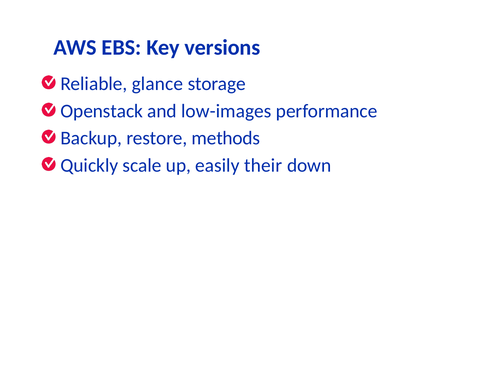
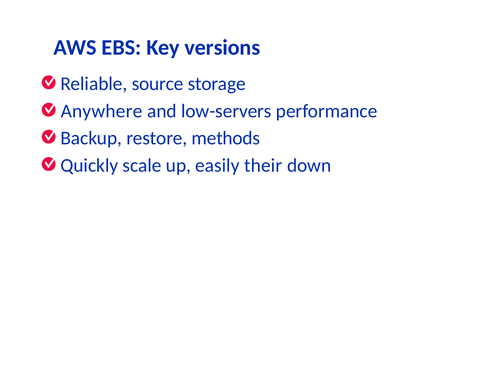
glance: glance -> source
Openstack: Openstack -> Anywhere
low-images: low-images -> low-servers
